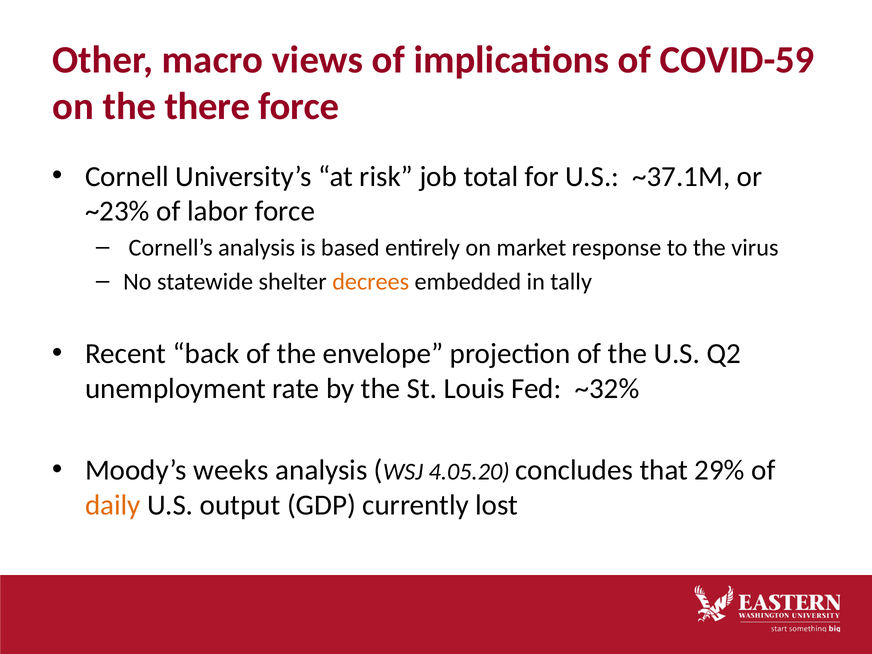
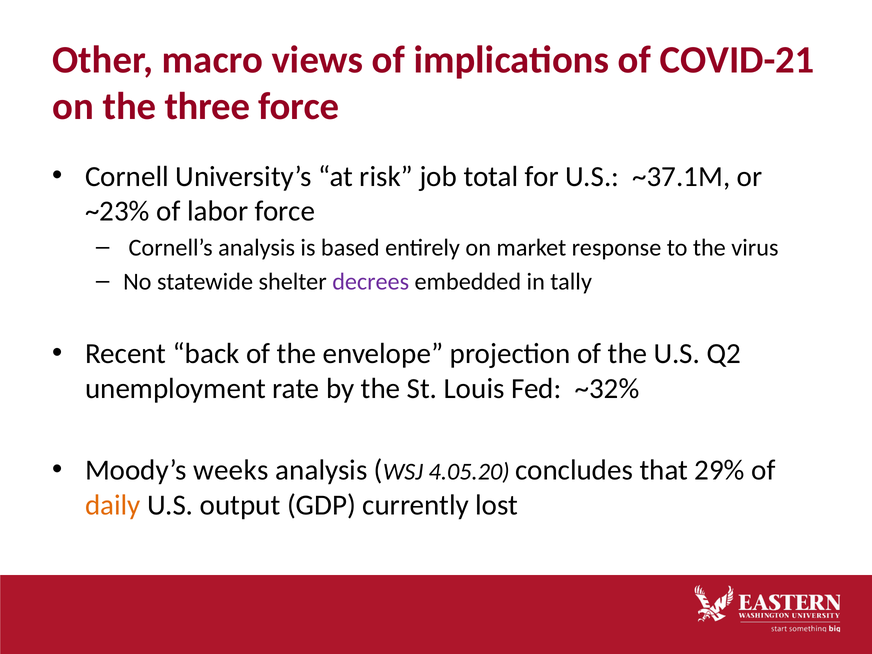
COVID-59: COVID-59 -> COVID-21
there: there -> three
decrees colour: orange -> purple
